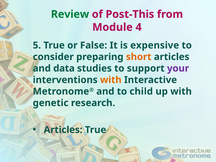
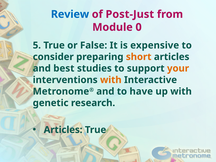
Review colour: green -> blue
Post-This: Post-This -> Post-Just
4: 4 -> 0
data: data -> best
your colour: purple -> orange
child: child -> have
